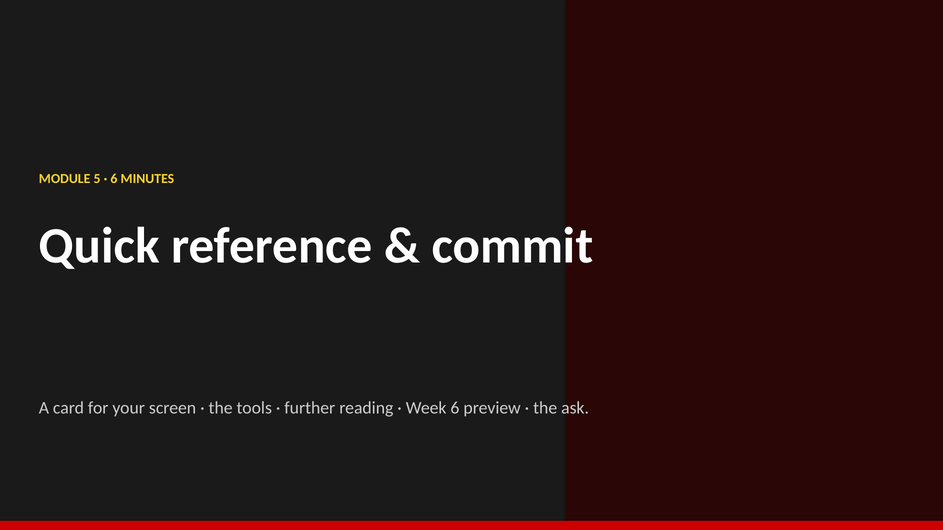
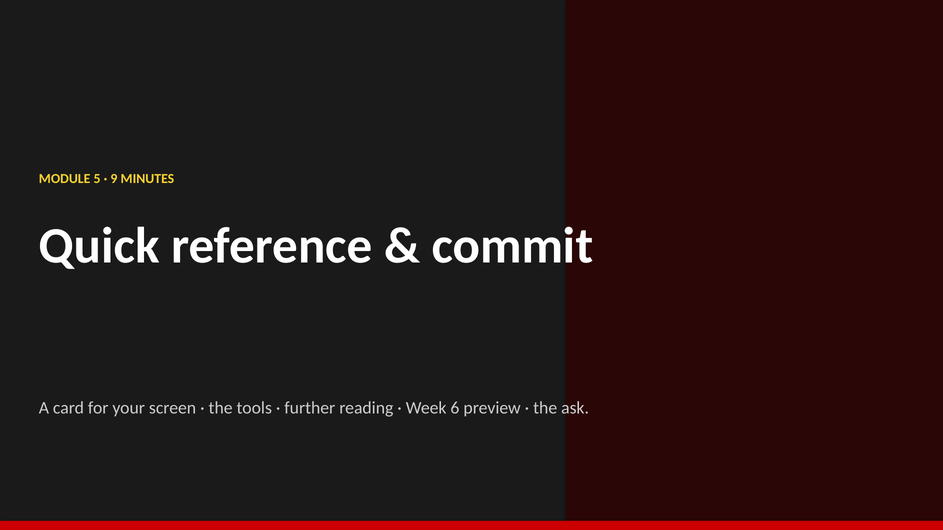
6 at (114, 179): 6 -> 9
